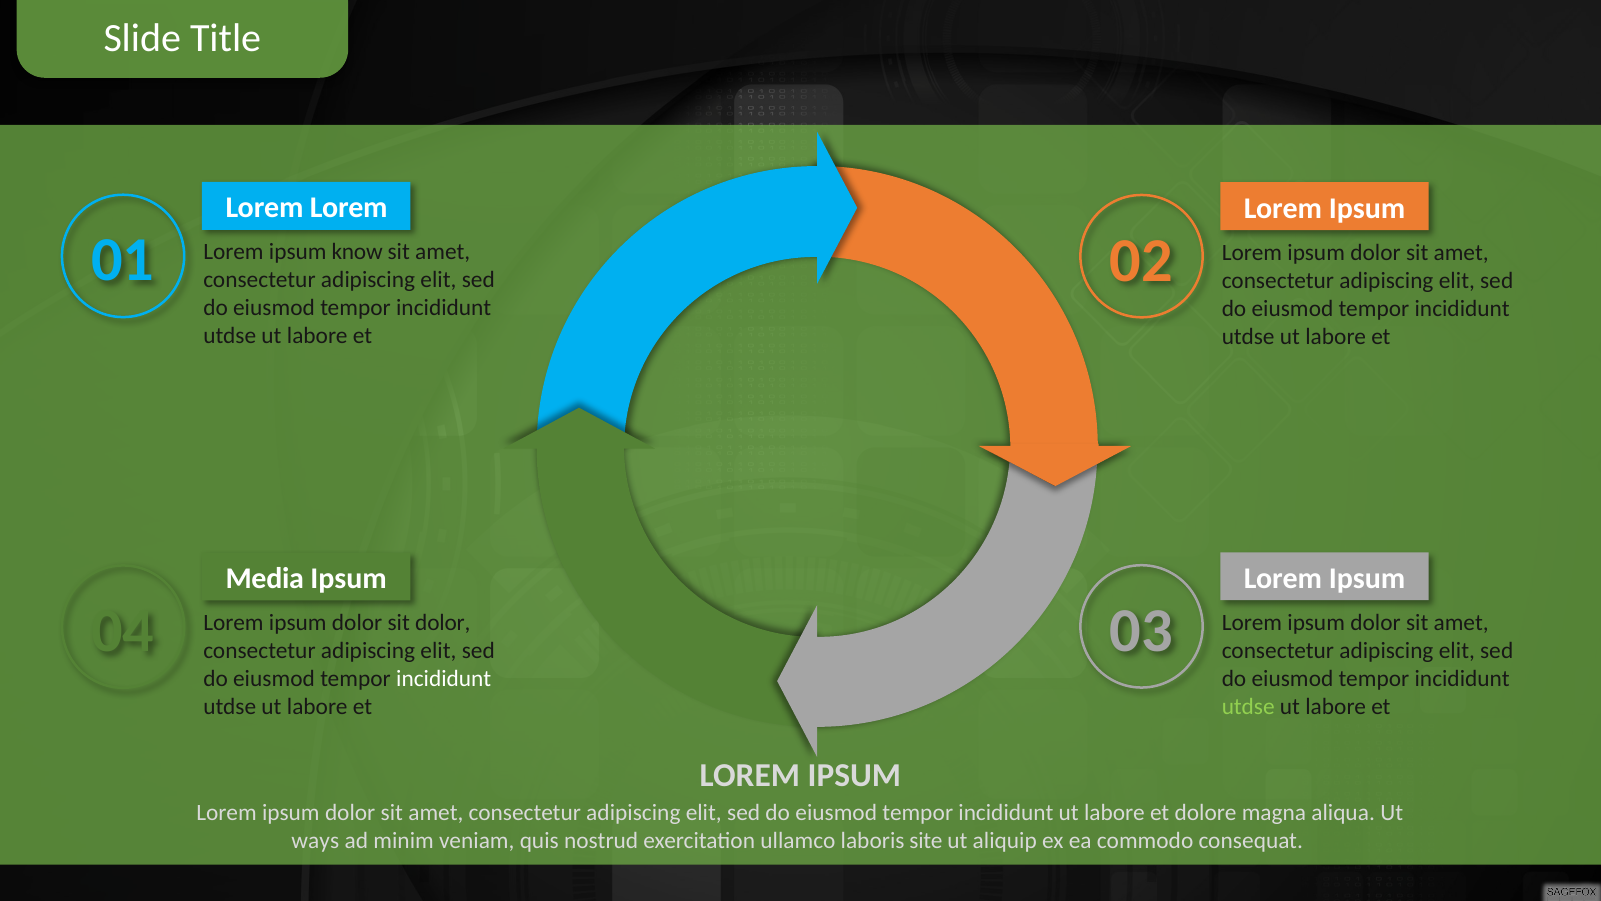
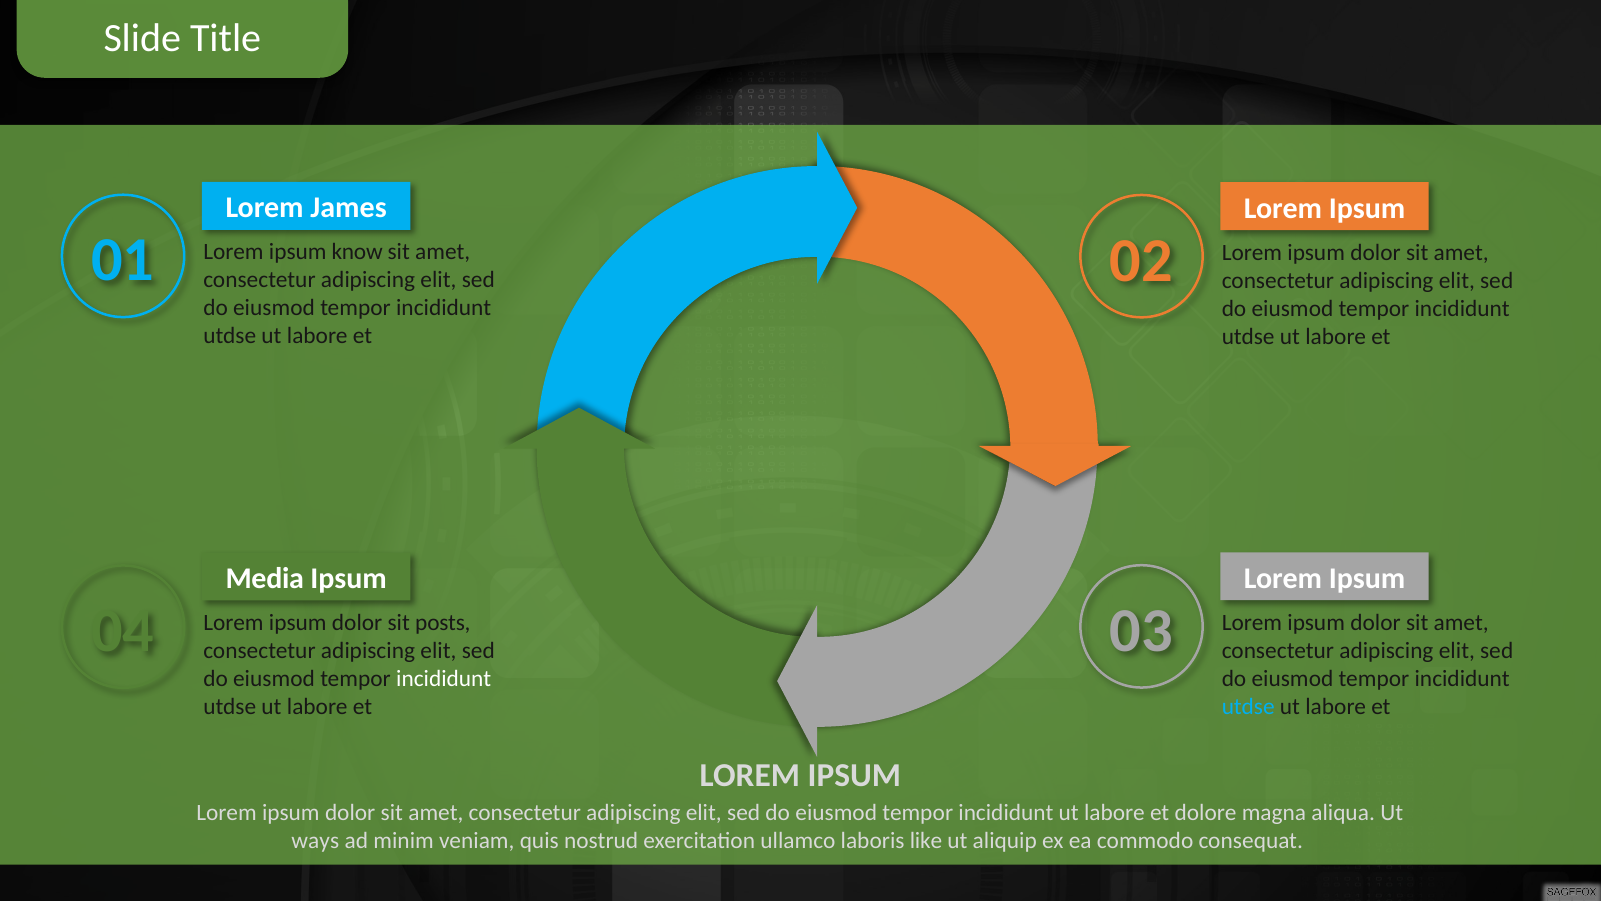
Lorem at (349, 208): Lorem -> James
sit dolor: dolor -> posts
utdse at (1248, 706) colour: light green -> light blue
site: site -> like
